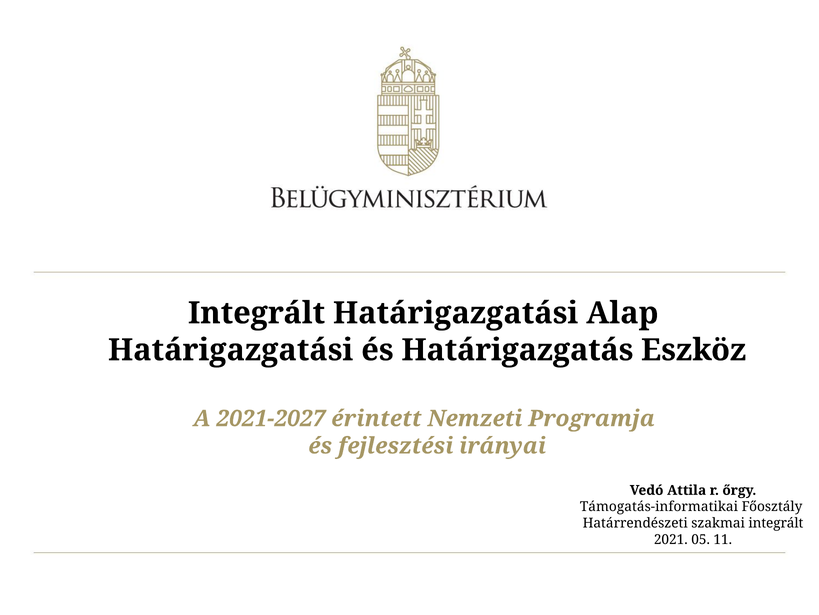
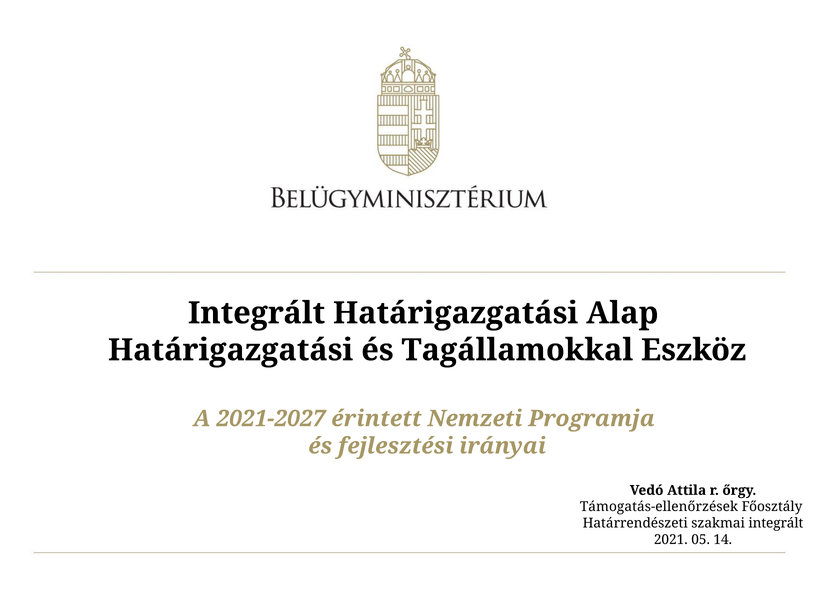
Határigazgatás: Határigazgatás -> Tagállamokkal
Támogatás-informatikai: Támogatás-informatikai -> Támogatás-ellenőrzések
11: 11 -> 14
